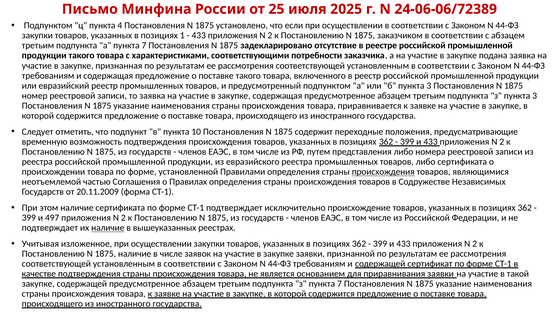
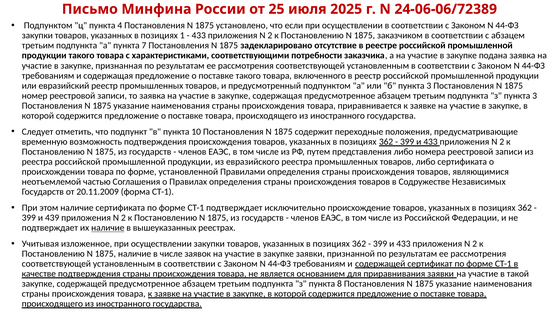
происхождения at (383, 172) underline: present -> none
497: 497 -> 439
з пункта 7: 7 -> 8
